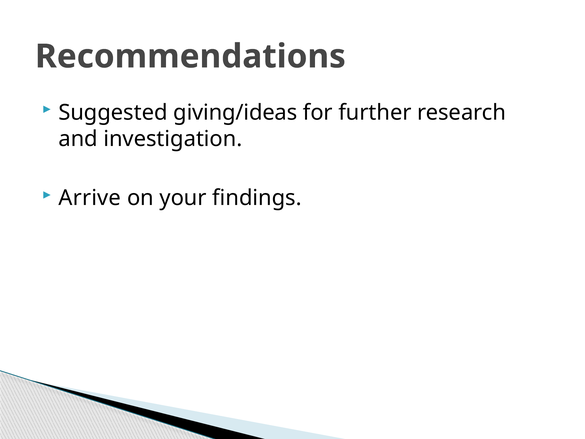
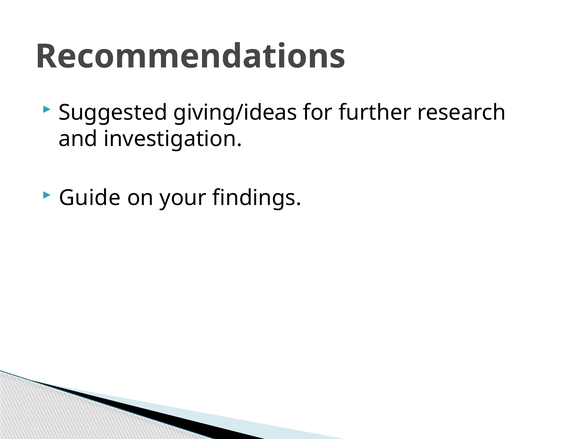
Arrive: Arrive -> Guide
